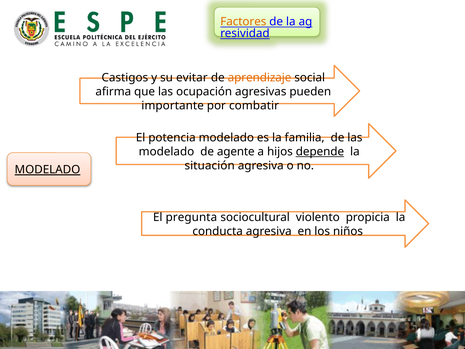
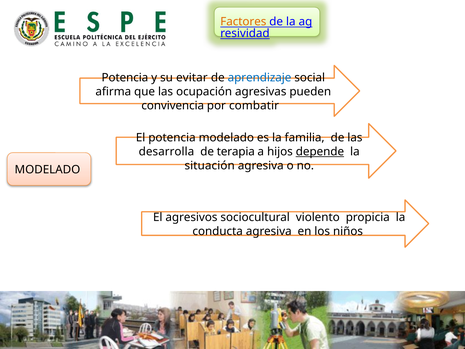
Castigos at (125, 78): Castigos -> Potencia
aprendizaje colour: orange -> blue
importante: importante -> convivencia
modelado at (166, 152): modelado -> desarrolla
agente: agente -> terapia
MODELADO at (47, 170) underline: present -> none
pregunta: pregunta -> agresivos
